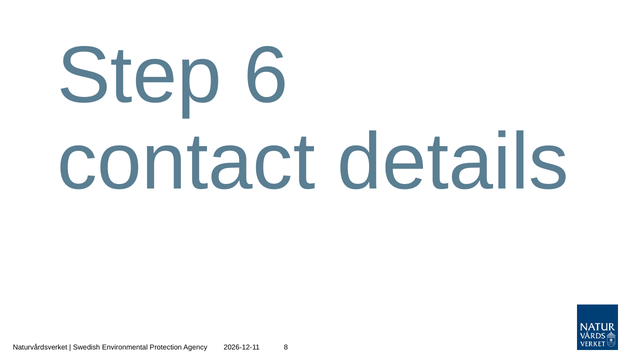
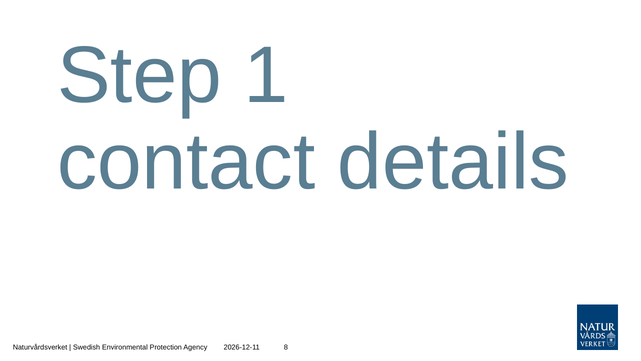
6: 6 -> 1
